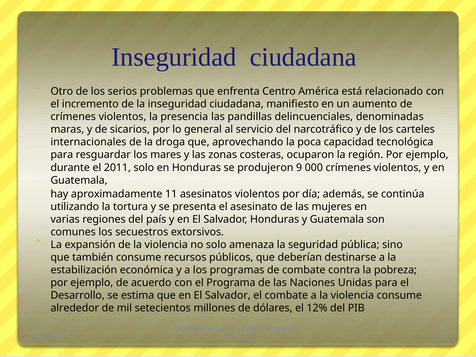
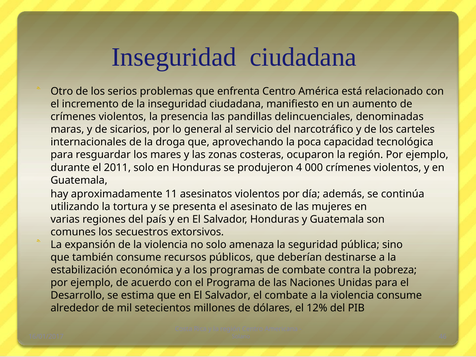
9: 9 -> 4
